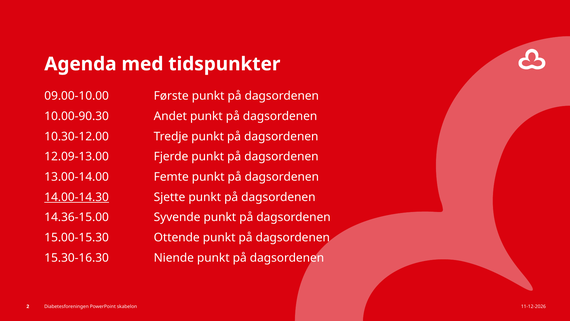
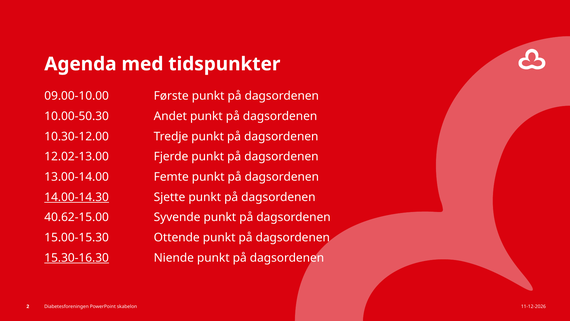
10.00-90.30: 10.00-90.30 -> 10.00-50.30
12.09-13.00: 12.09-13.00 -> 12.02-13.00
14.36-15.00: 14.36-15.00 -> 40.62-15.00
15.30-16.30 underline: none -> present
